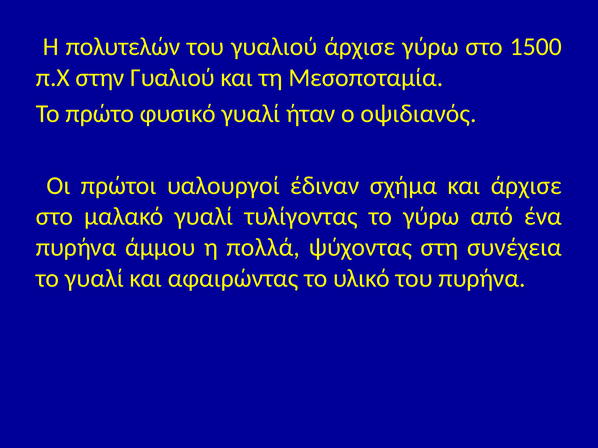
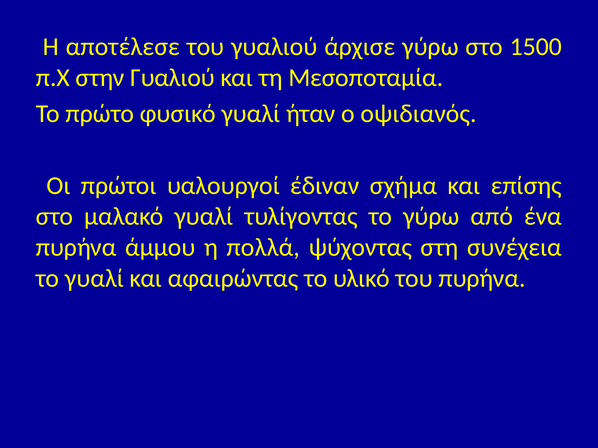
πολυτελών: πολυτελών -> αποτέλεσε
και άρχισε: άρχισε -> επίσης
